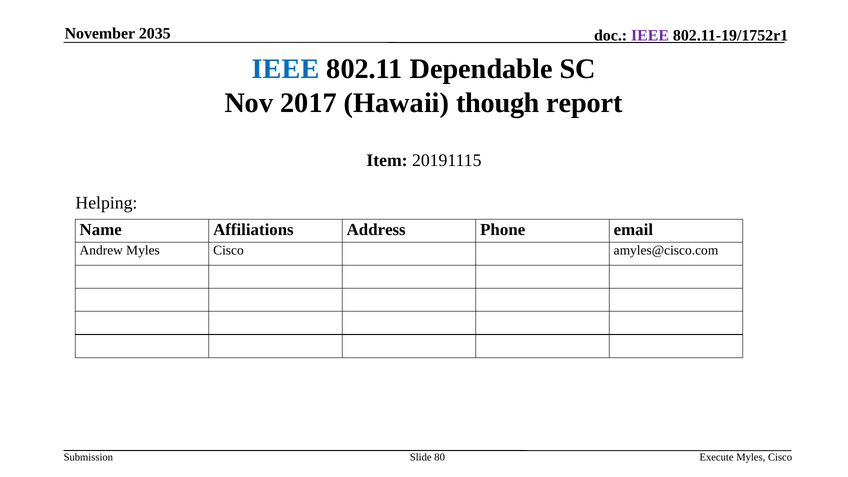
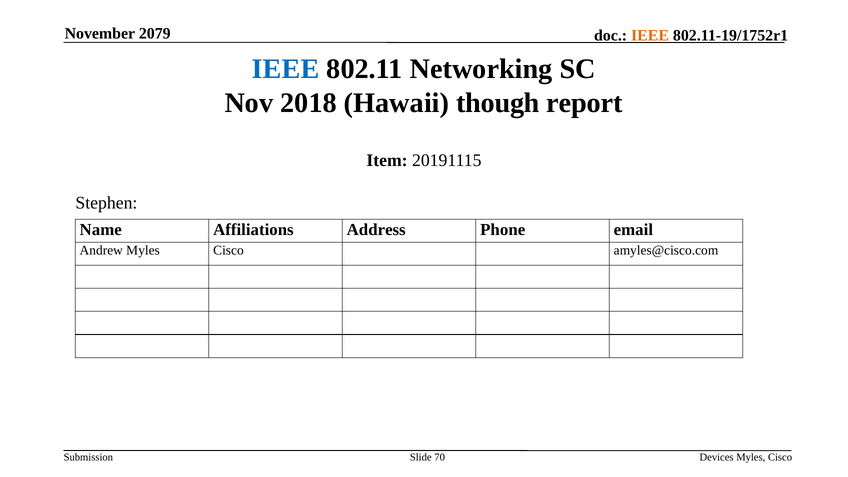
2035: 2035 -> 2079
IEEE at (650, 35) colour: purple -> orange
Dependable: Dependable -> Networking
2017: 2017 -> 2018
Helping: Helping -> Stephen
80: 80 -> 70
Execute: Execute -> Devices
